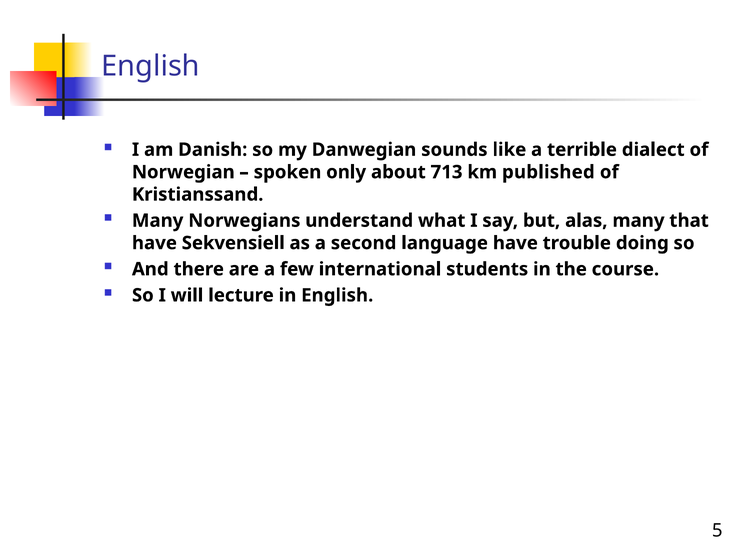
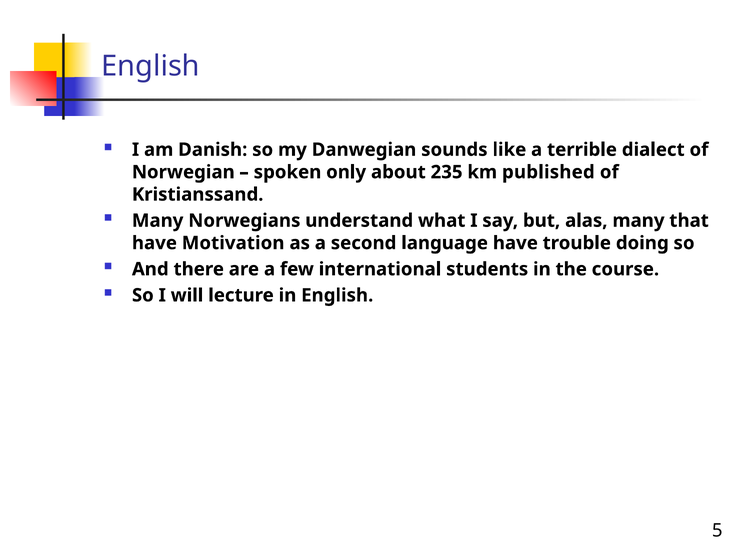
713: 713 -> 235
Sekvensiell: Sekvensiell -> Motivation
